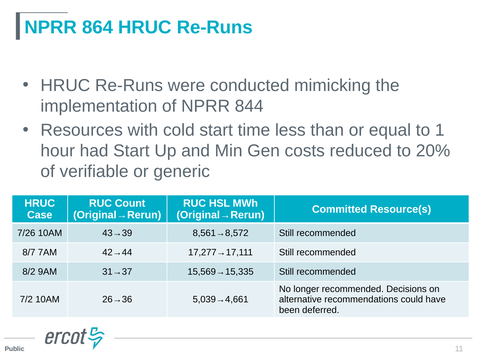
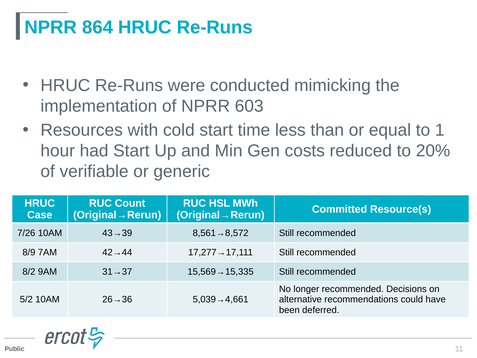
844: 844 -> 603
8/7: 8/7 -> 8/9
7/2: 7/2 -> 5/2
